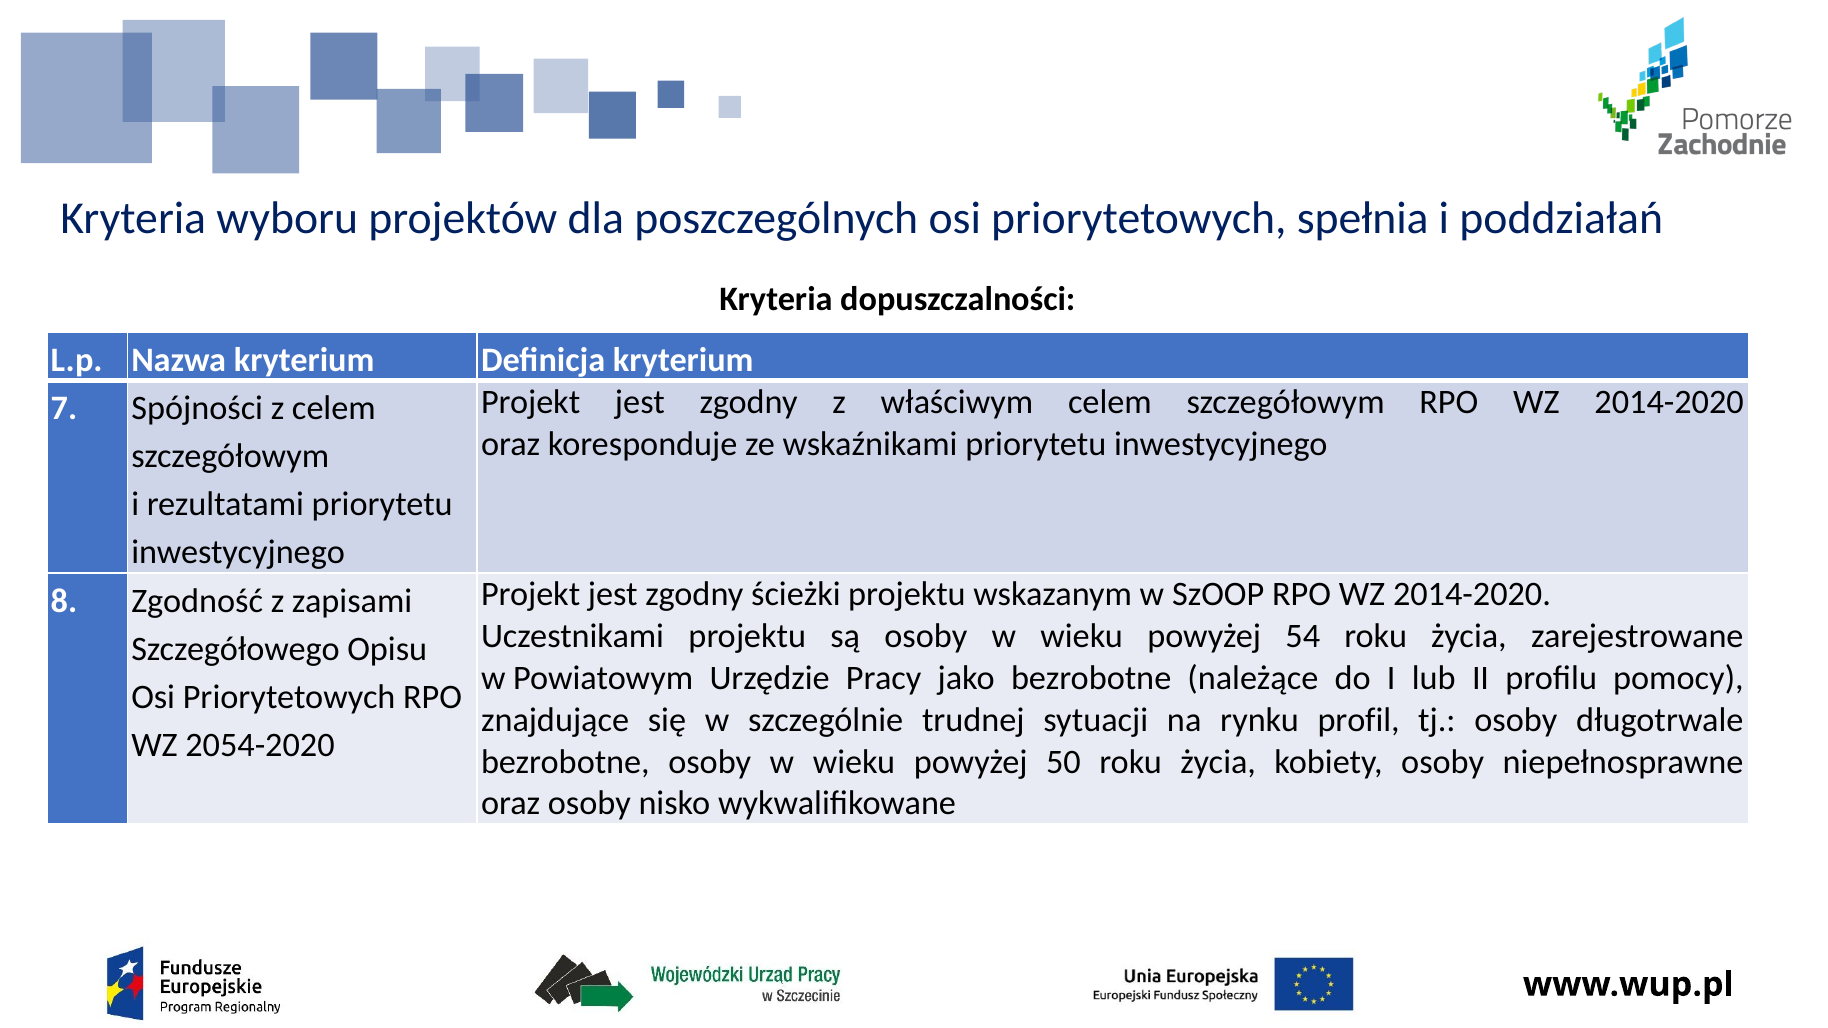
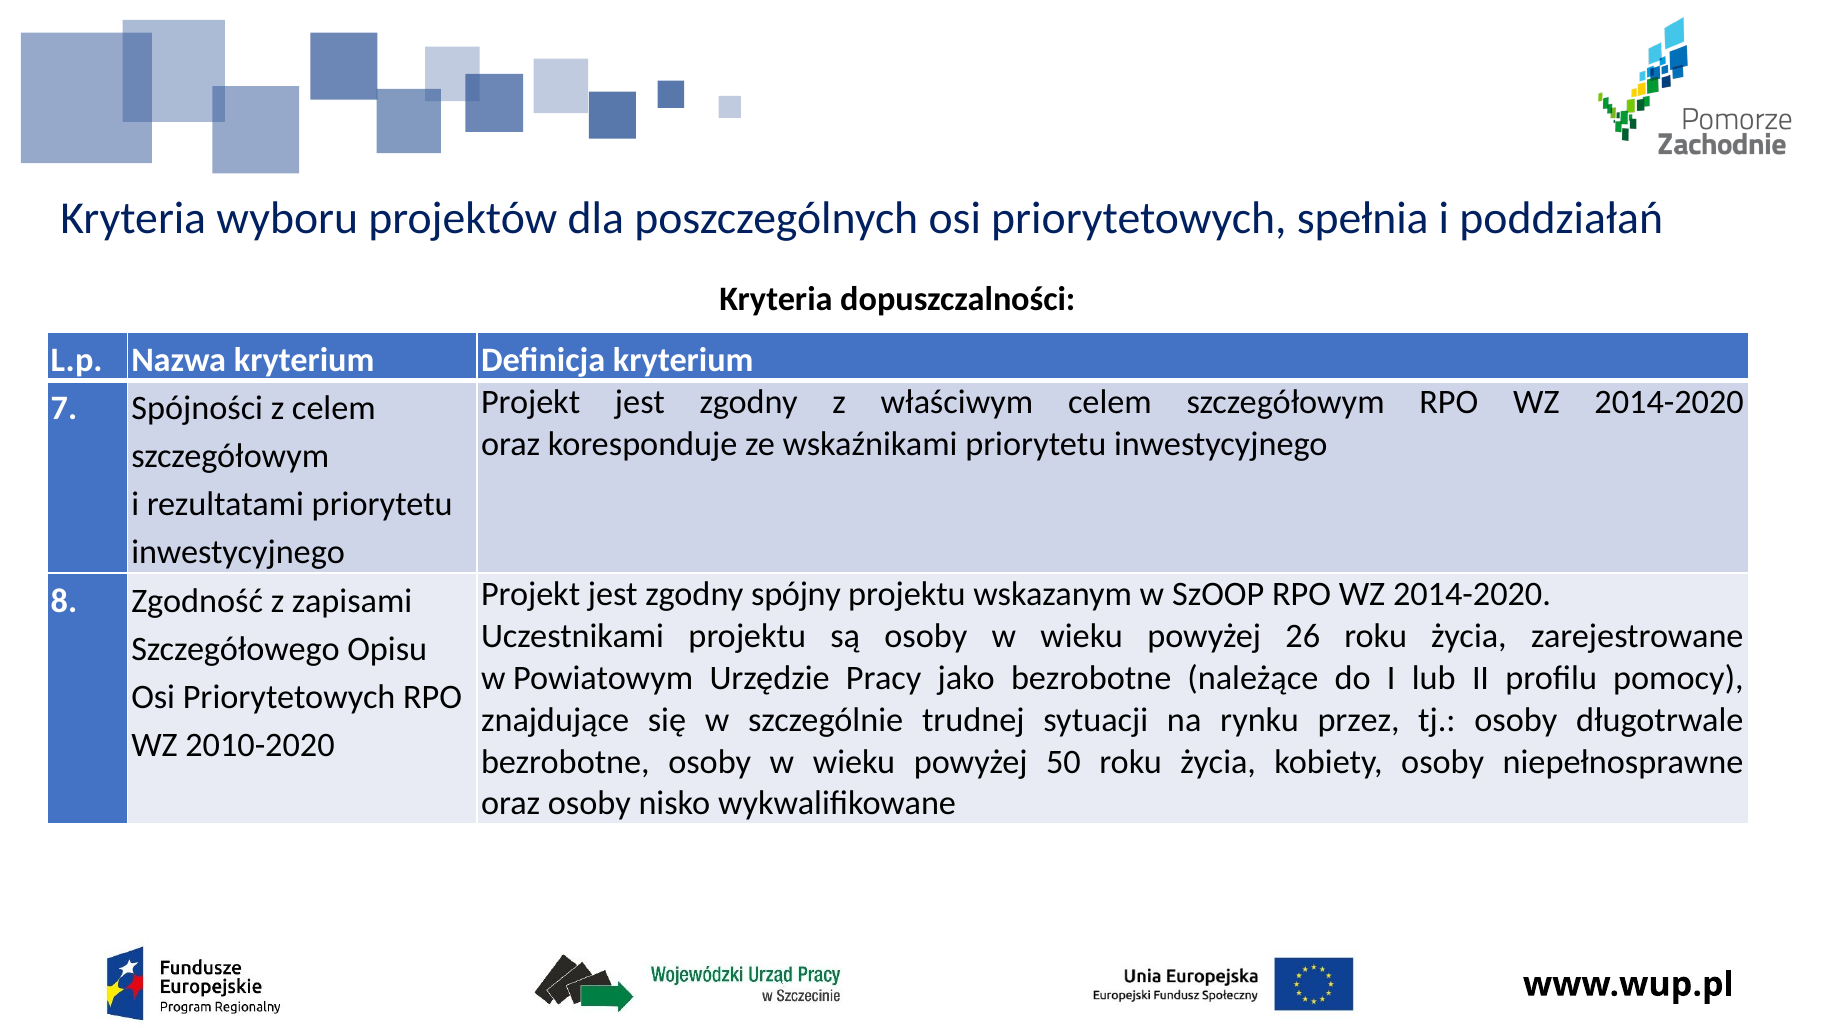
ścieżki: ścieżki -> spójny
54: 54 -> 26
profil: profil -> przez
2054-2020: 2054-2020 -> 2010-2020
